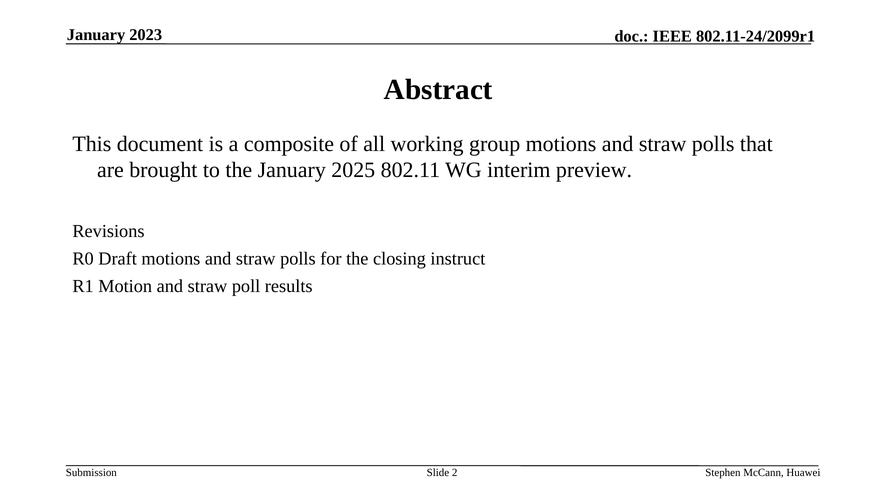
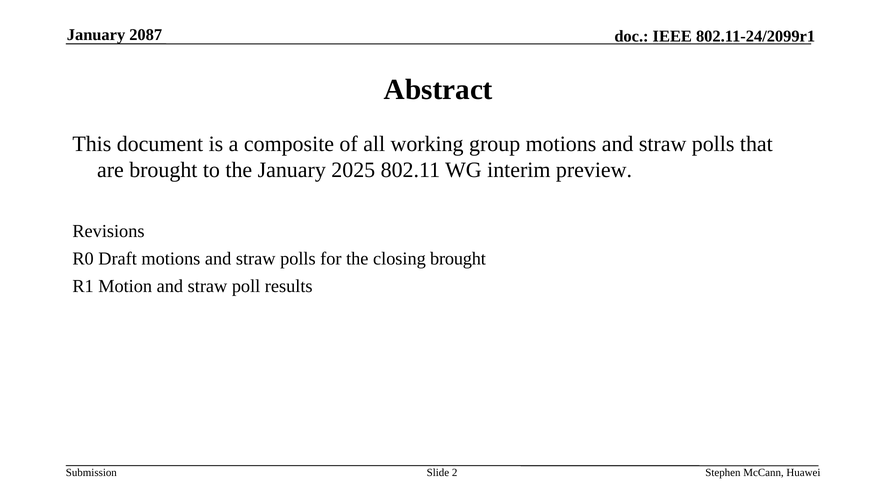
2023: 2023 -> 2087
closing instruct: instruct -> brought
